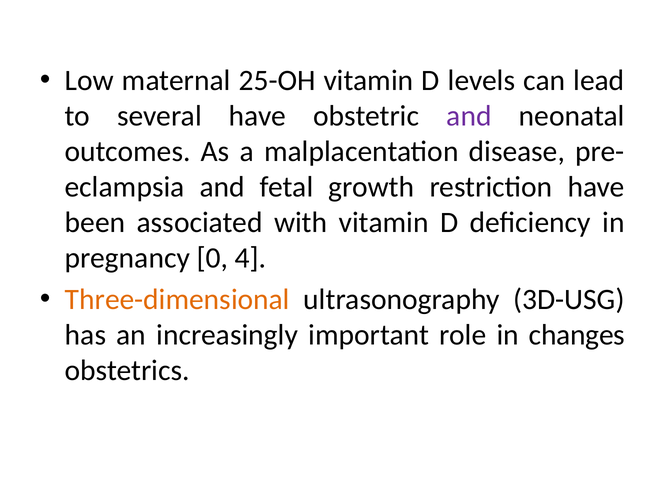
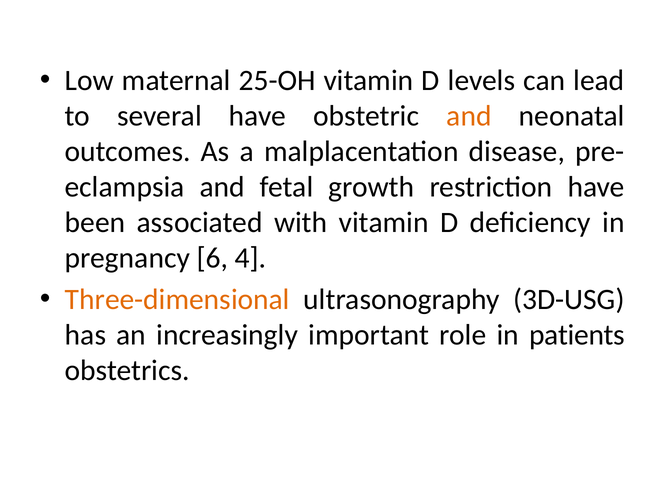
and at (469, 116) colour: purple -> orange
0: 0 -> 6
changes: changes -> patients
